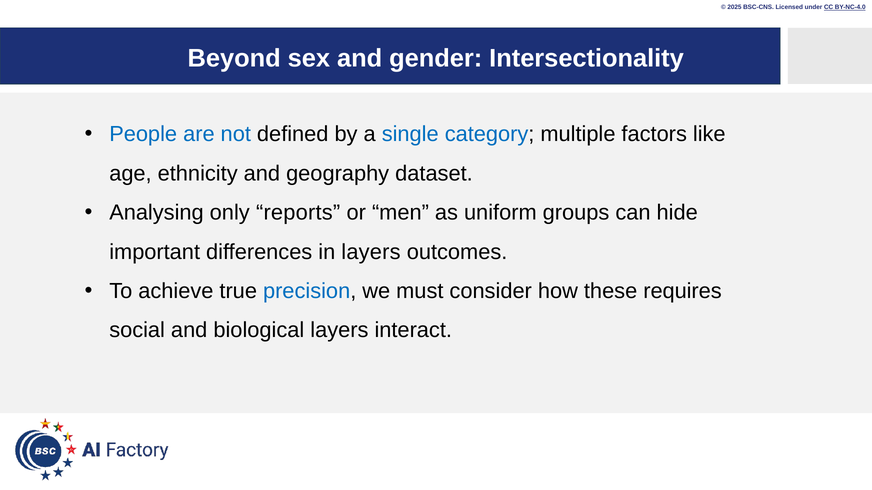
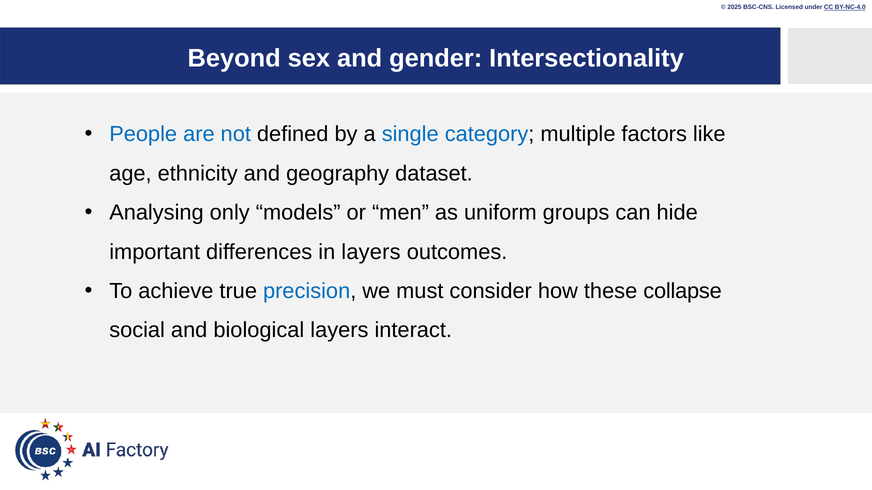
reports: reports -> models
requires: requires -> collapse
